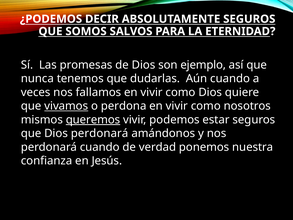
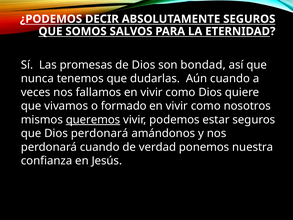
ejemplo: ejemplo -> bondad
vivamos underline: present -> none
perdona: perdona -> formado
